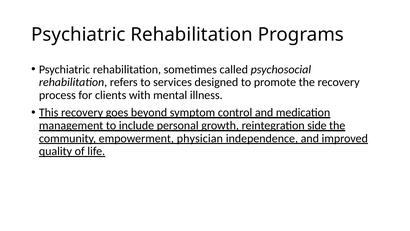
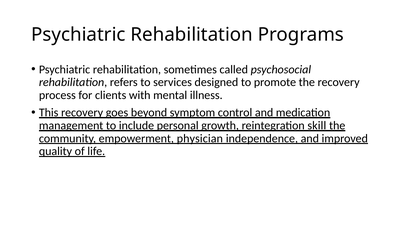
side: side -> skill
